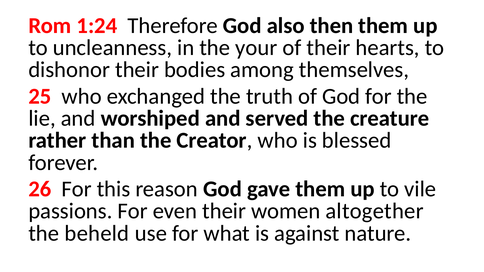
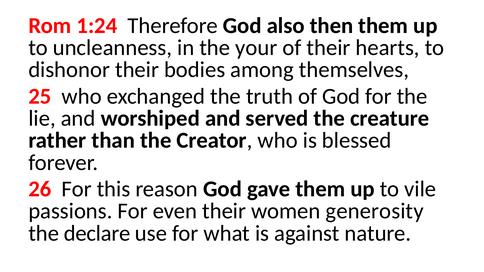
altogether: altogether -> generosity
beheld: beheld -> declare
